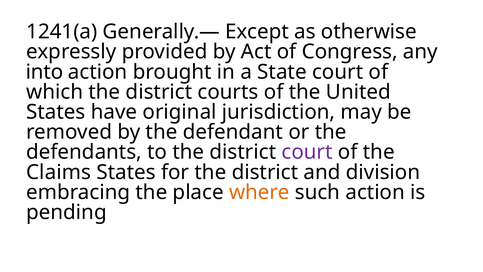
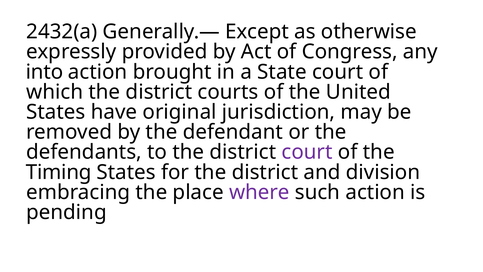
1241(a: 1241(a -> 2432(a
Claims: Claims -> Timing
where colour: orange -> purple
